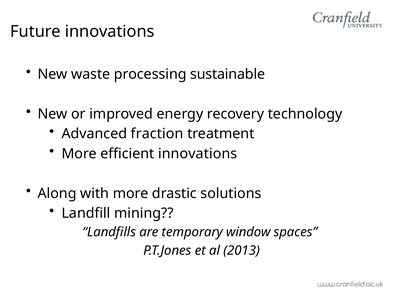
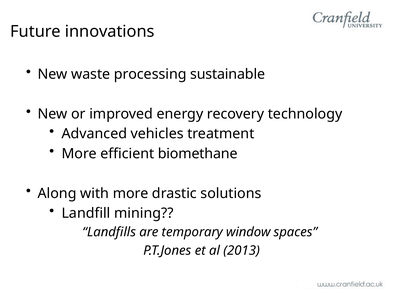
fraction: fraction -> vehicles
efficient innovations: innovations -> biomethane
